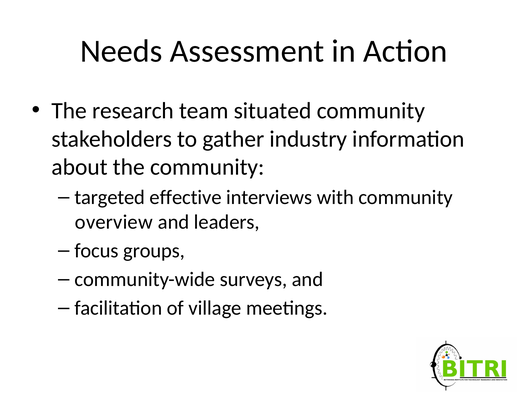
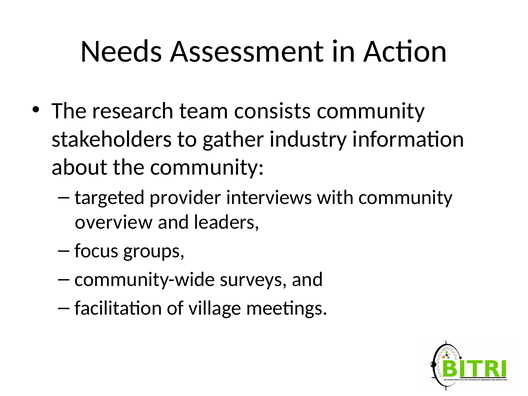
situated: situated -> consists
effective: effective -> provider
